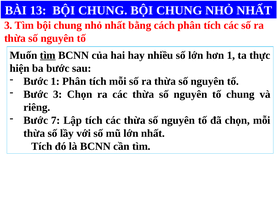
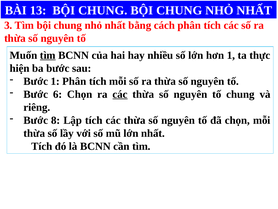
Bước 3: 3 -> 6
các at (120, 94) underline: none -> present
7: 7 -> 8
